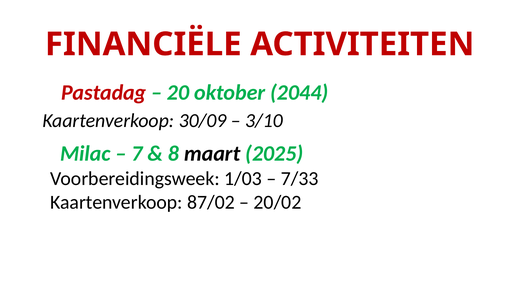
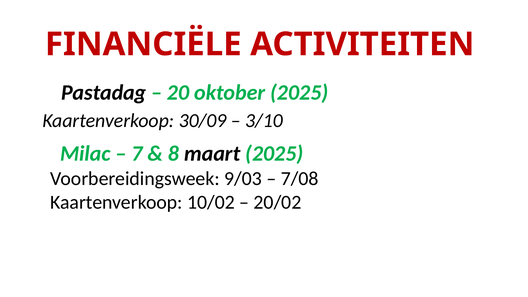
Pastadag colour: red -> black
oktober 2044: 2044 -> 2025
1/03: 1/03 -> 9/03
7/33: 7/33 -> 7/08
87/02: 87/02 -> 10/02
